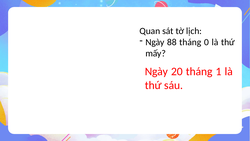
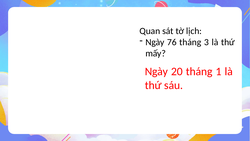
88: 88 -> 76
0: 0 -> 3
